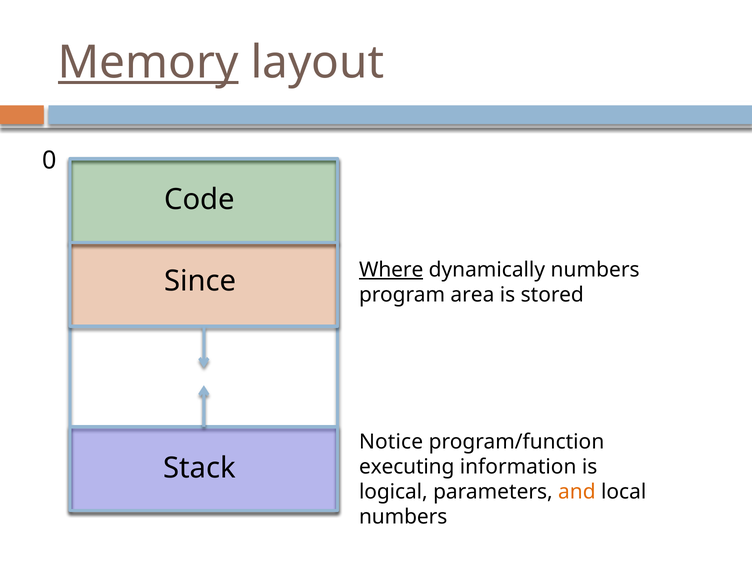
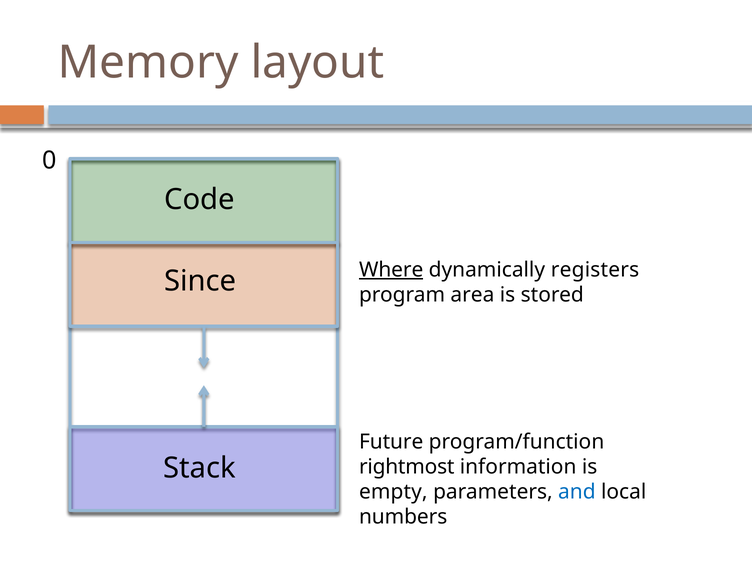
Memory underline: present -> none
dynamically numbers: numbers -> registers
Notice: Notice -> Future
executing: executing -> rightmost
logical: logical -> empty
and colour: orange -> blue
